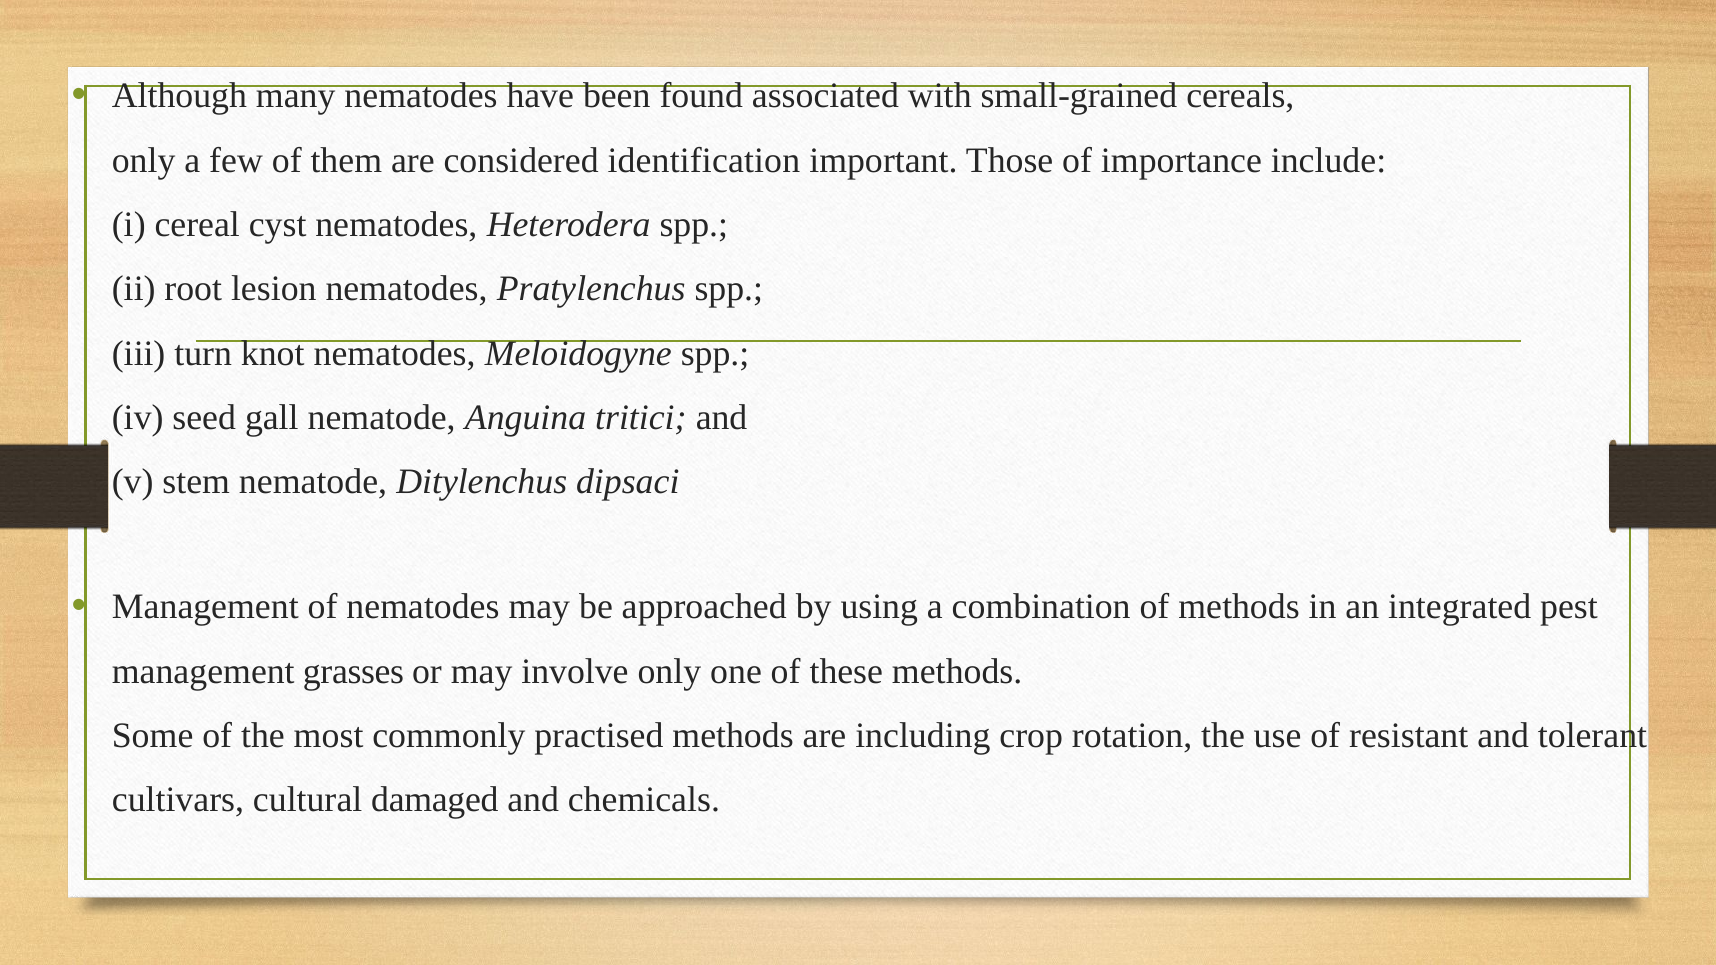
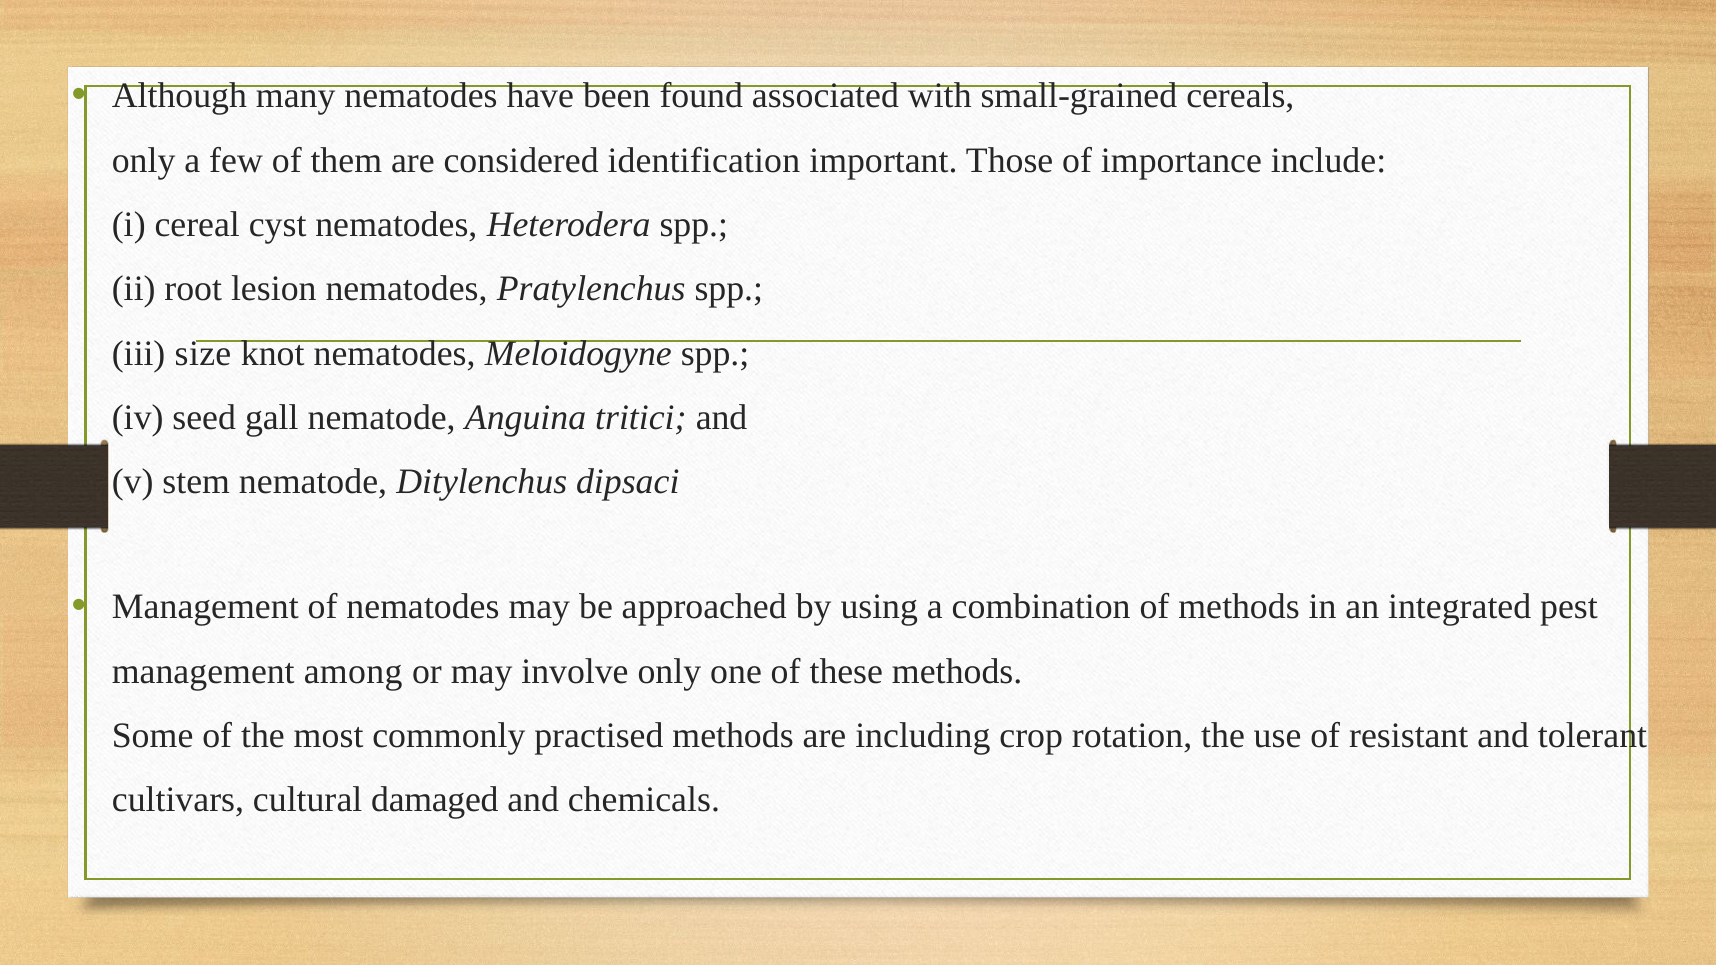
turn: turn -> size
grasses: grasses -> among
